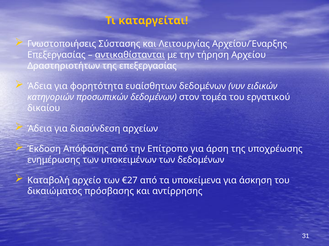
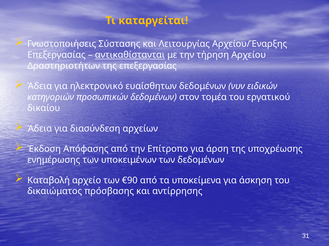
φορητότητα: φορητότητα -> ηλεκτρονικό
€27: €27 -> €90
